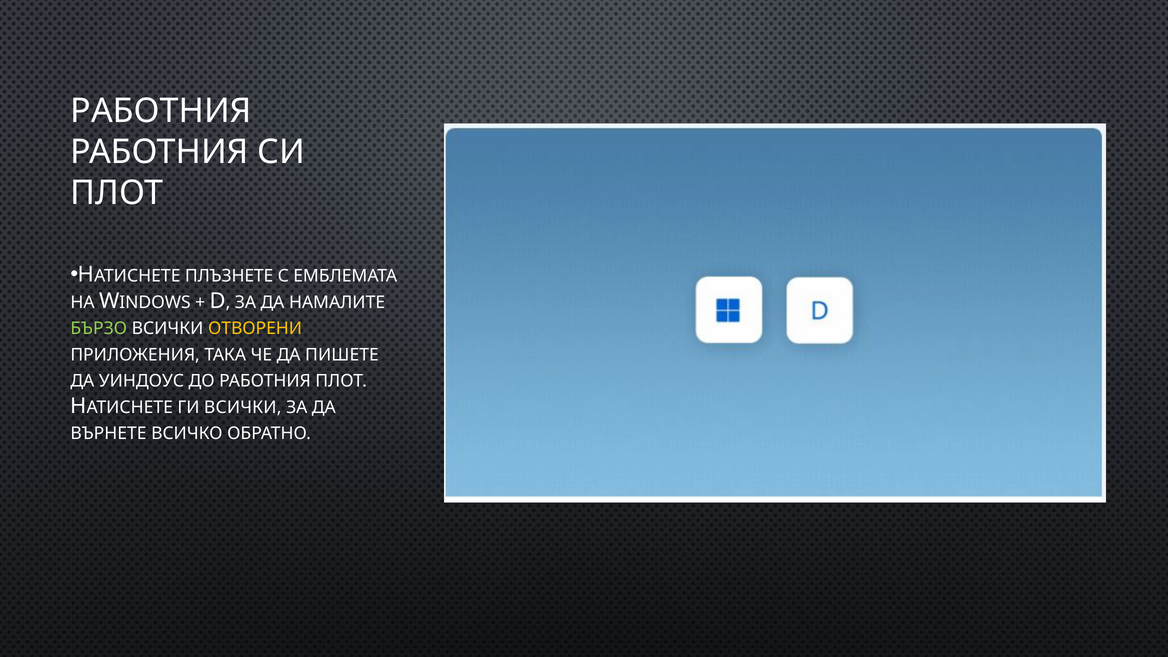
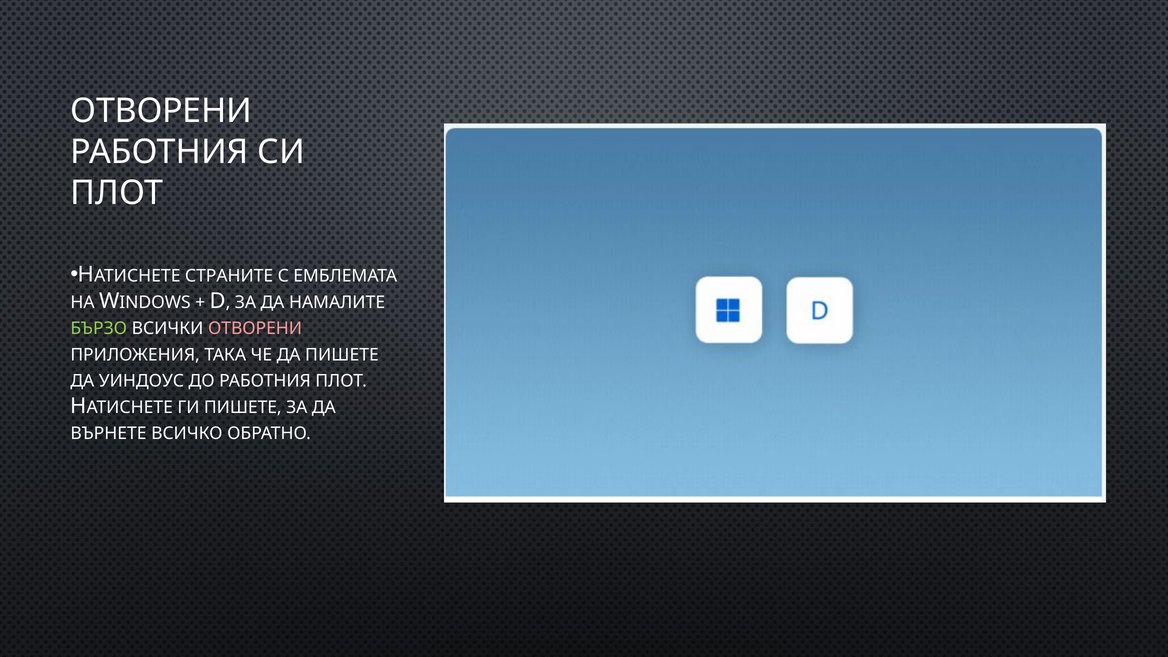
РАБОТНИЯ at (161, 111): РАБОТНИЯ -> ОТВОРЕНИ
ПЛЪЗНЕТЕ: ПЛЪЗНЕТЕ -> СТРАНИТЕ
ОТВОРЕНИ at (255, 329) colour: yellow -> pink
ГИ ВСИЧКИ: ВСИЧКИ -> ПИШЕТЕ
